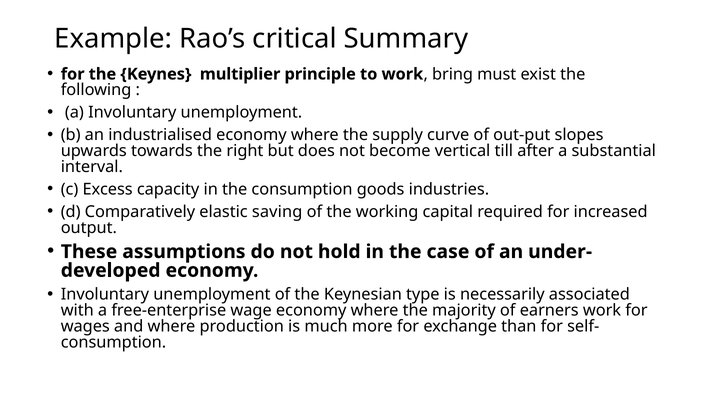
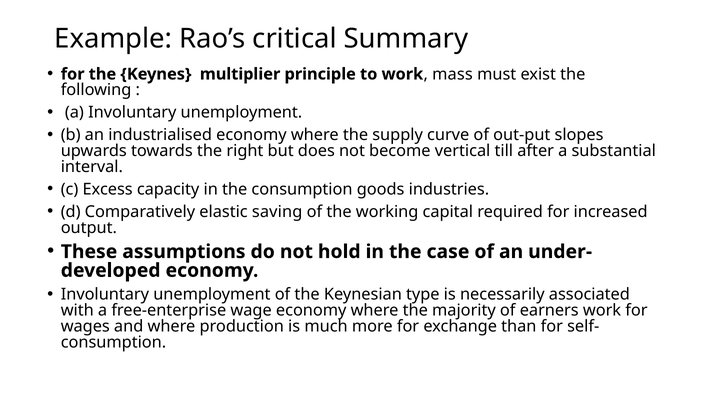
bring: bring -> mass
